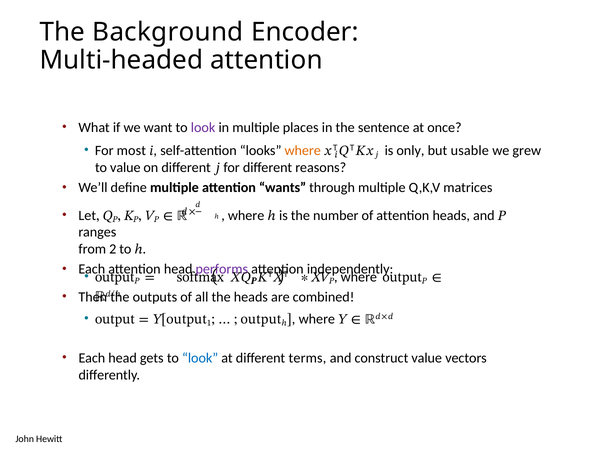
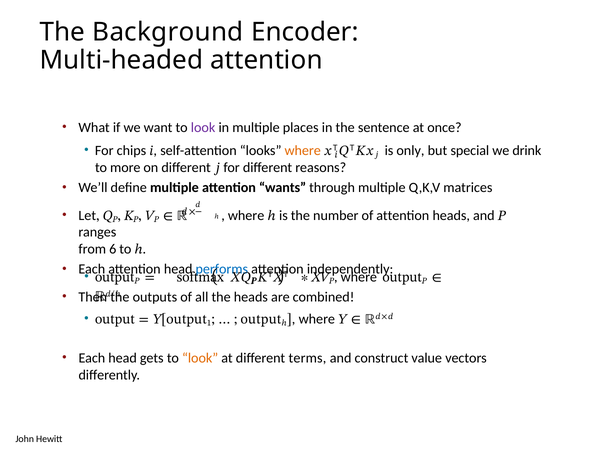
most: most -> chips
usable: usable -> special
grew: grew -> drink
to value: value -> more
2: 2 -> 6
performs colour: purple -> blue
look at (200, 358) colour: blue -> orange
